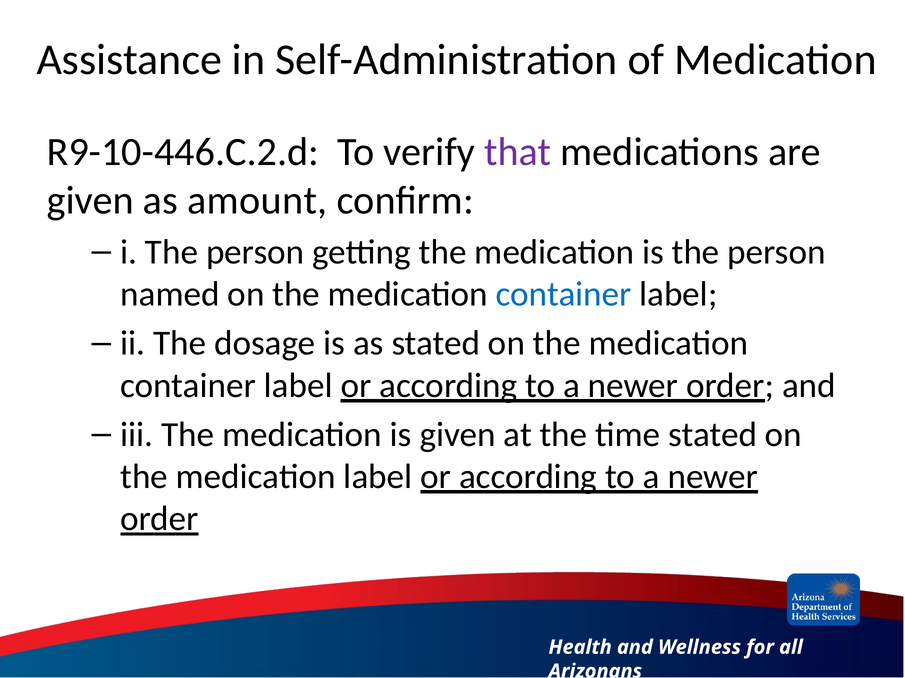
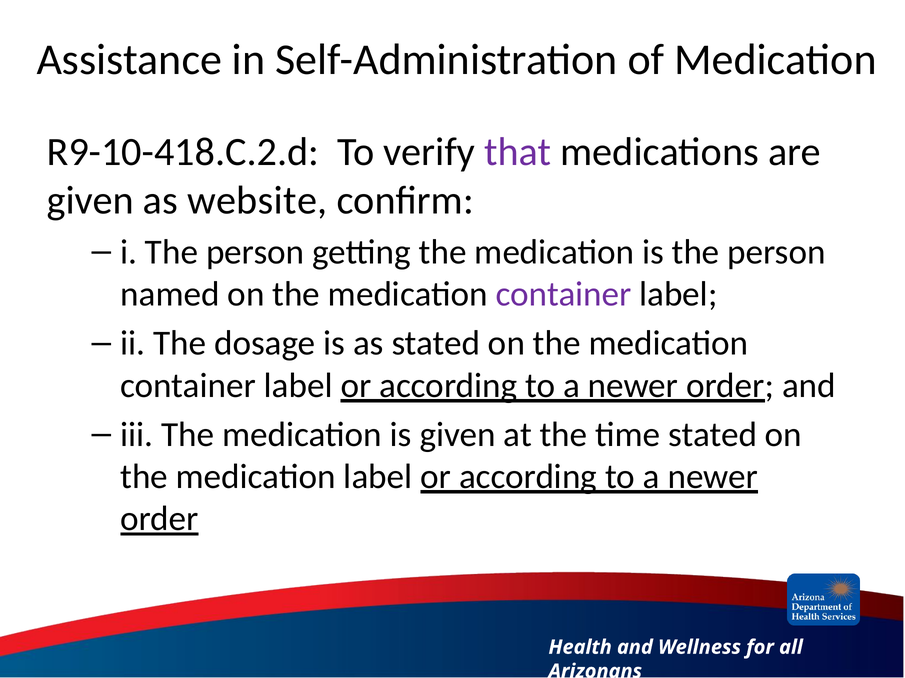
R9-10-446.C.2.d: R9-10-446.C.2.d -> R9-10-418.C.2.d
amount: amount -> website
container at (563, 295) colour: blue -> purple
